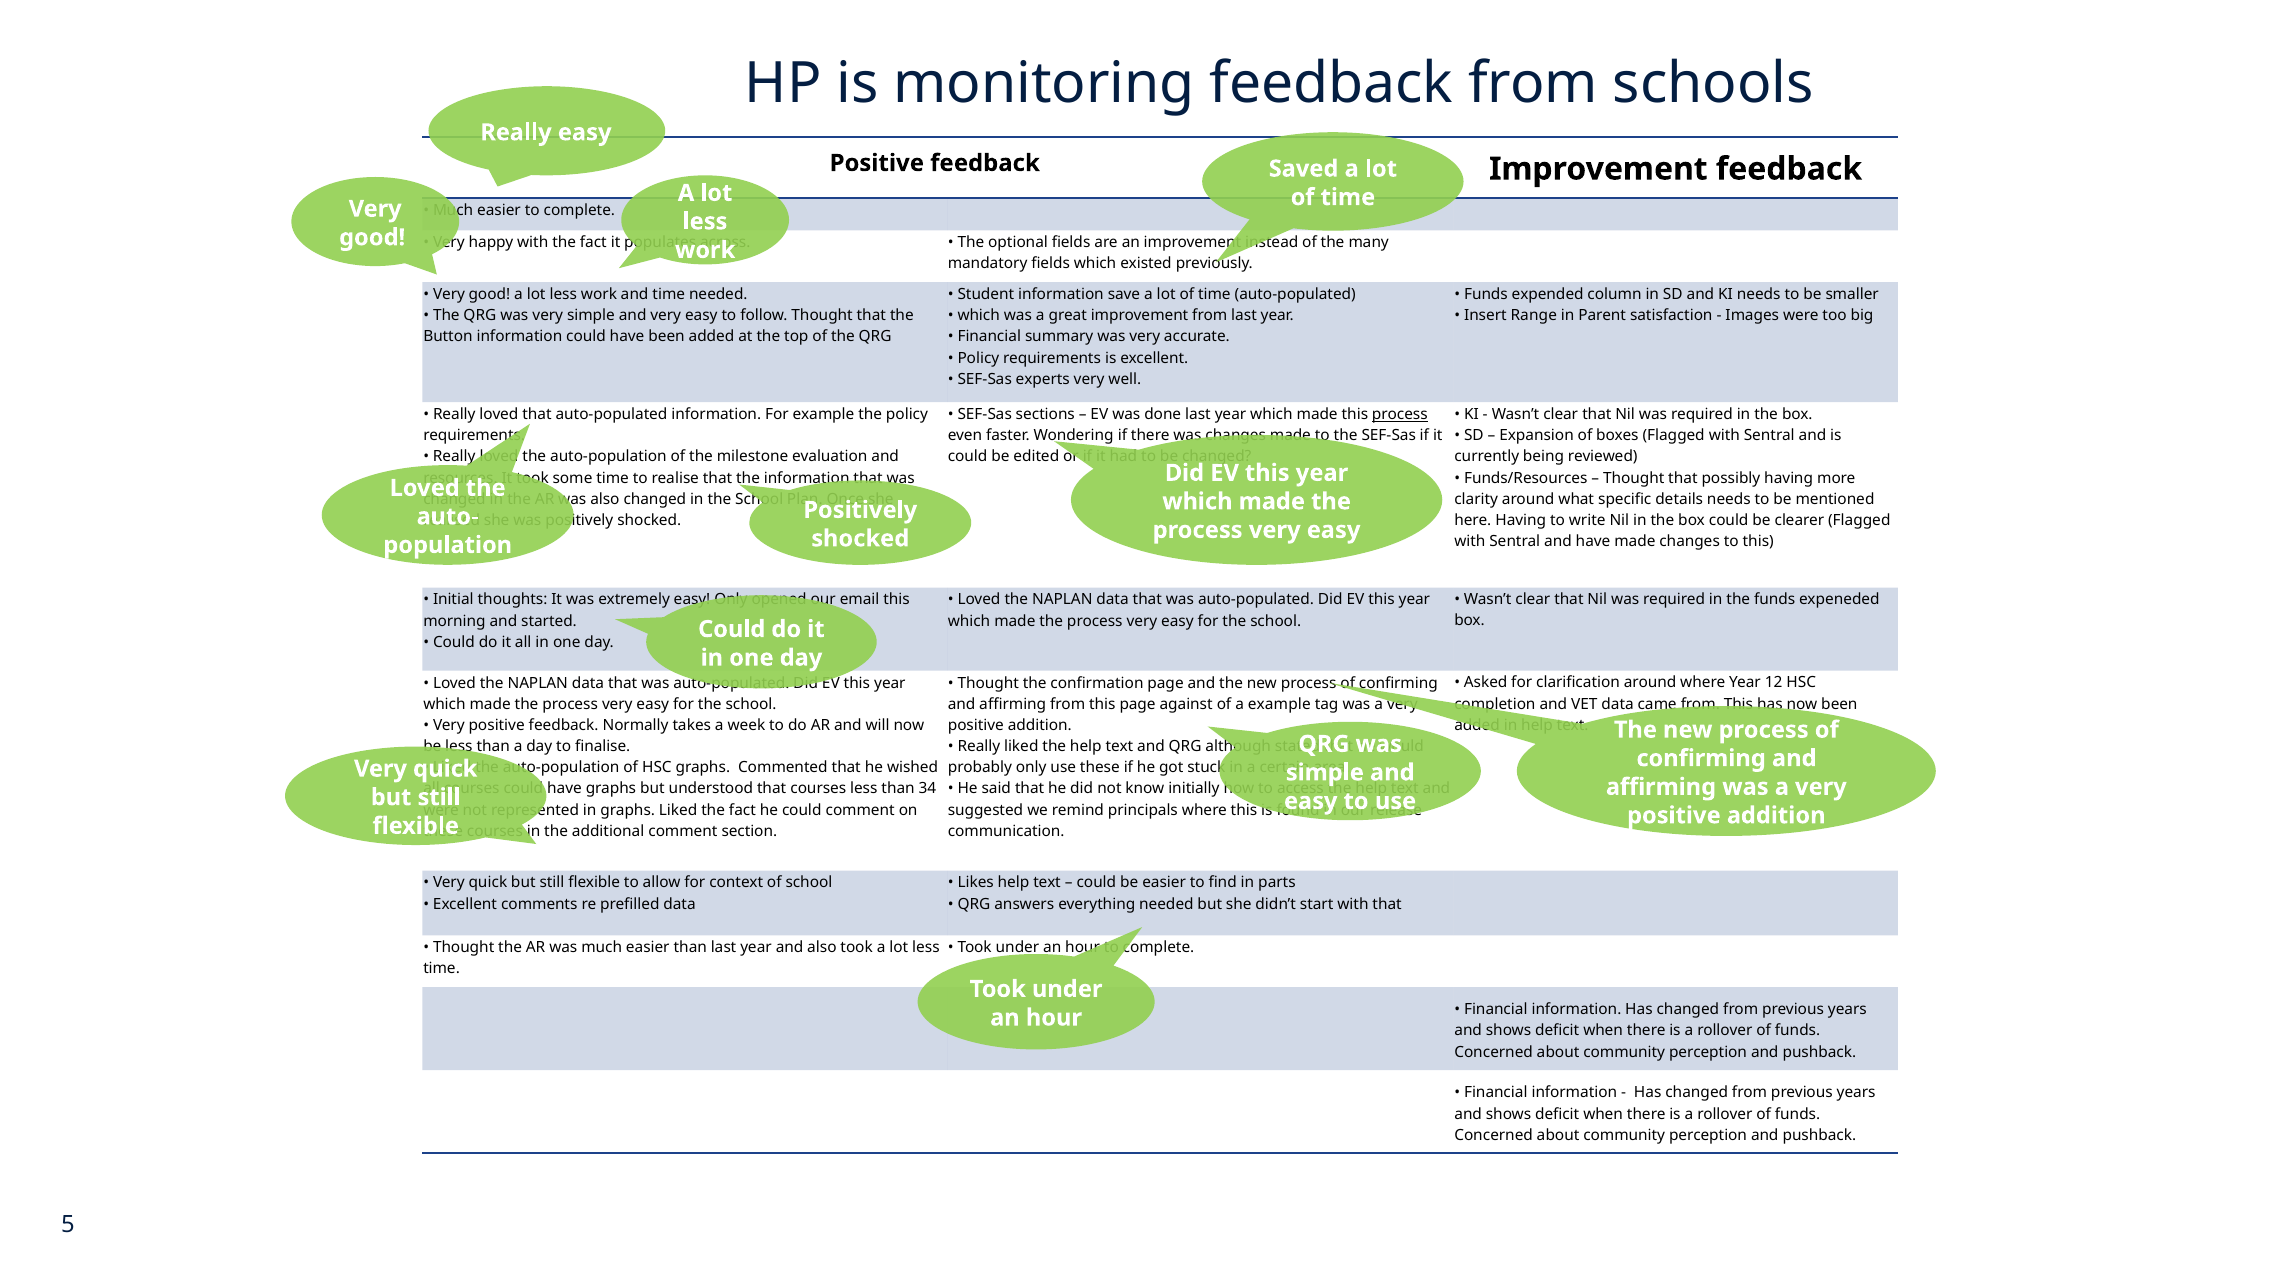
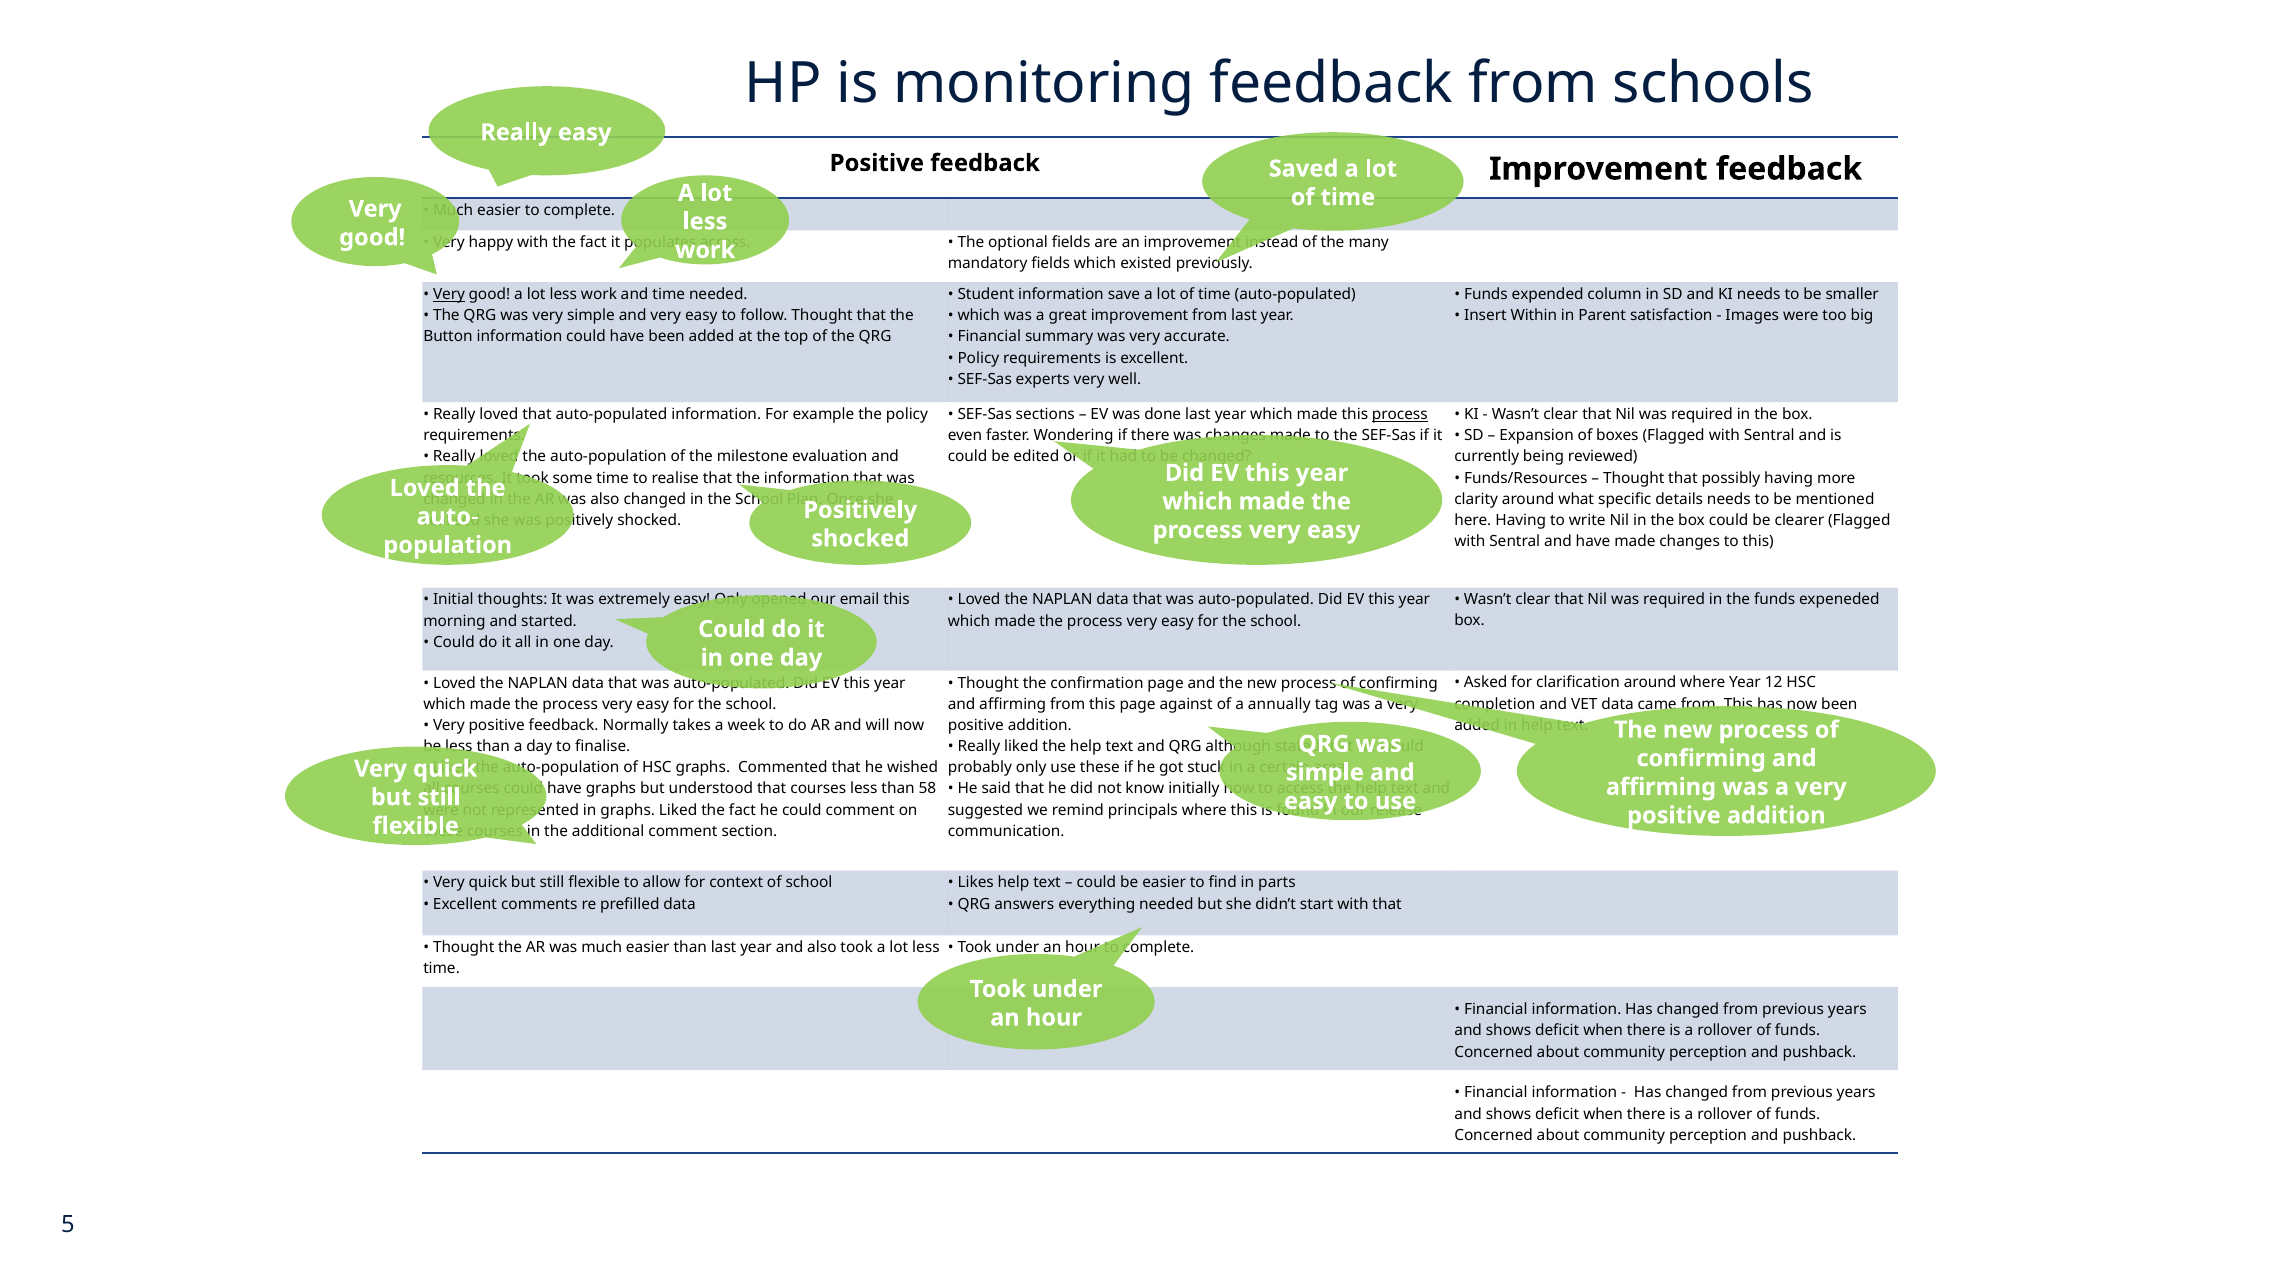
Very at (449, 295) underline: none -> present
Range: Range -> Within
a example: example -> annually
34: 34 -> 58
